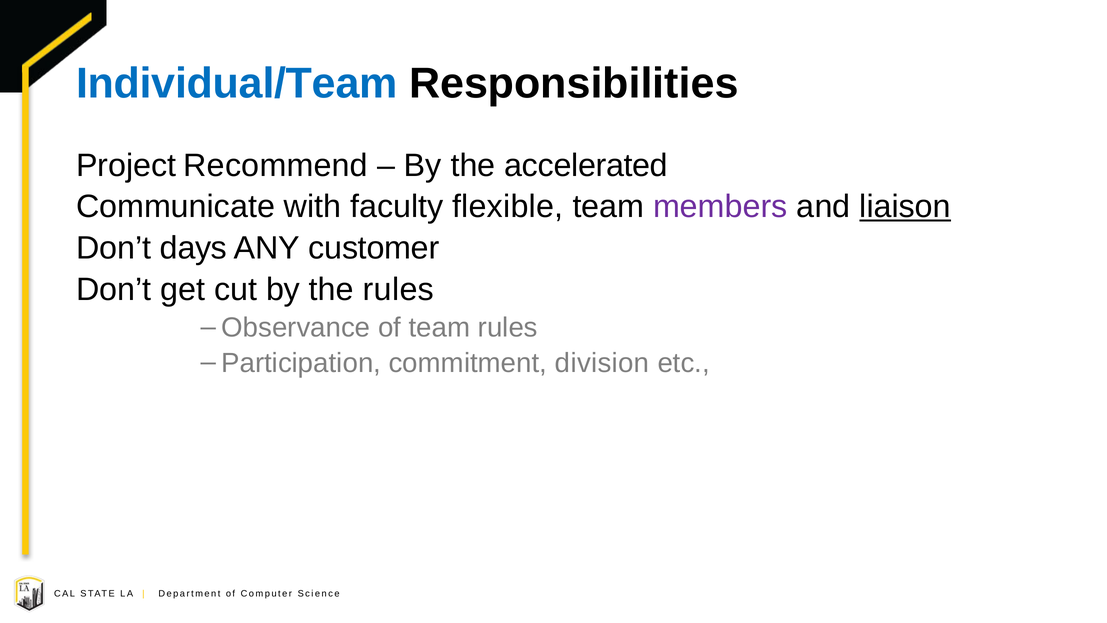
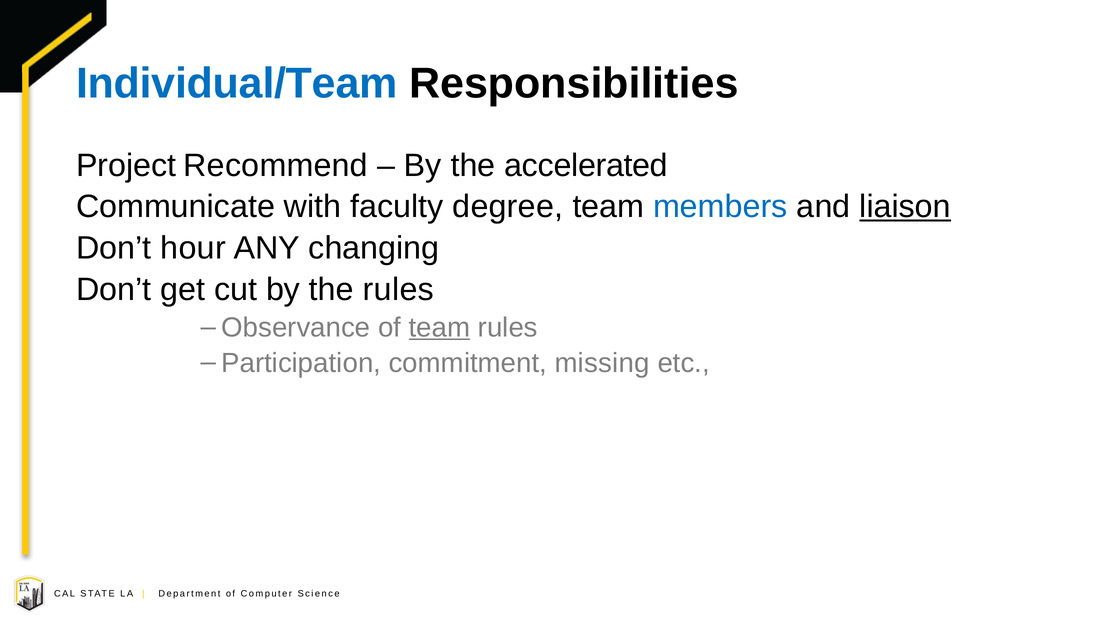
flexible: flexible -> degree
members colour: purple -> blue
days: days -> hour
customer: customer -> changing
team at (439, 327) underline: none -> present
division: division -> missing
